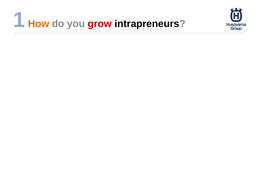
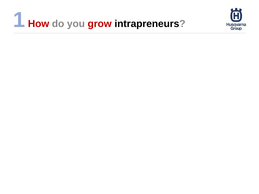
How colour: orange -> red
